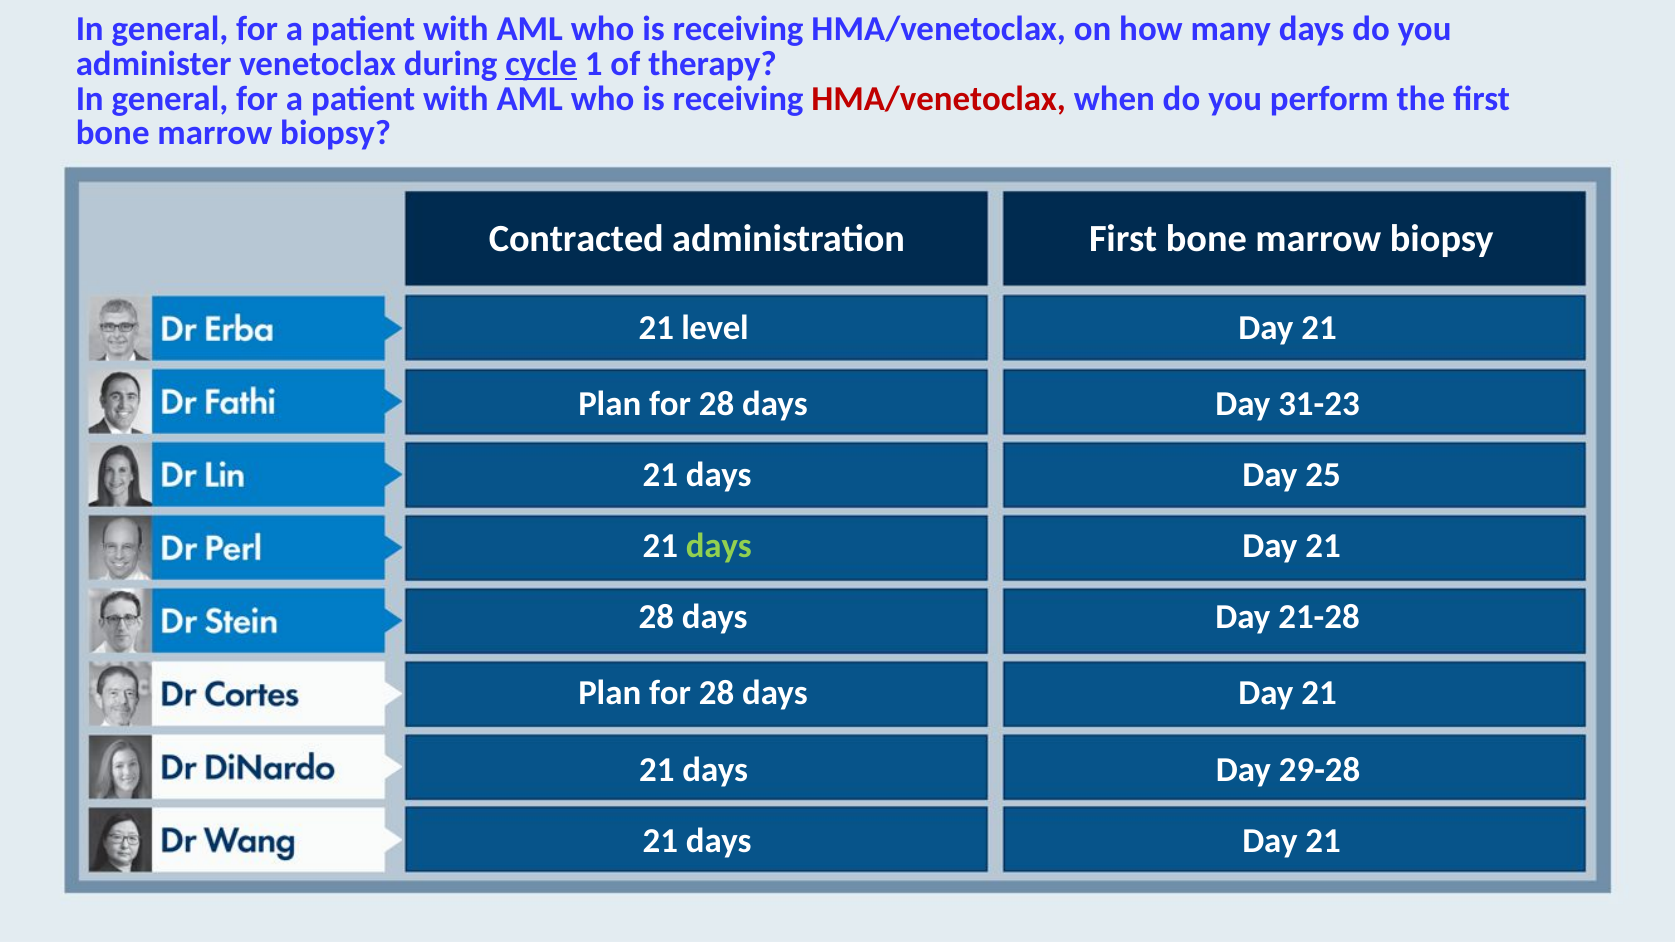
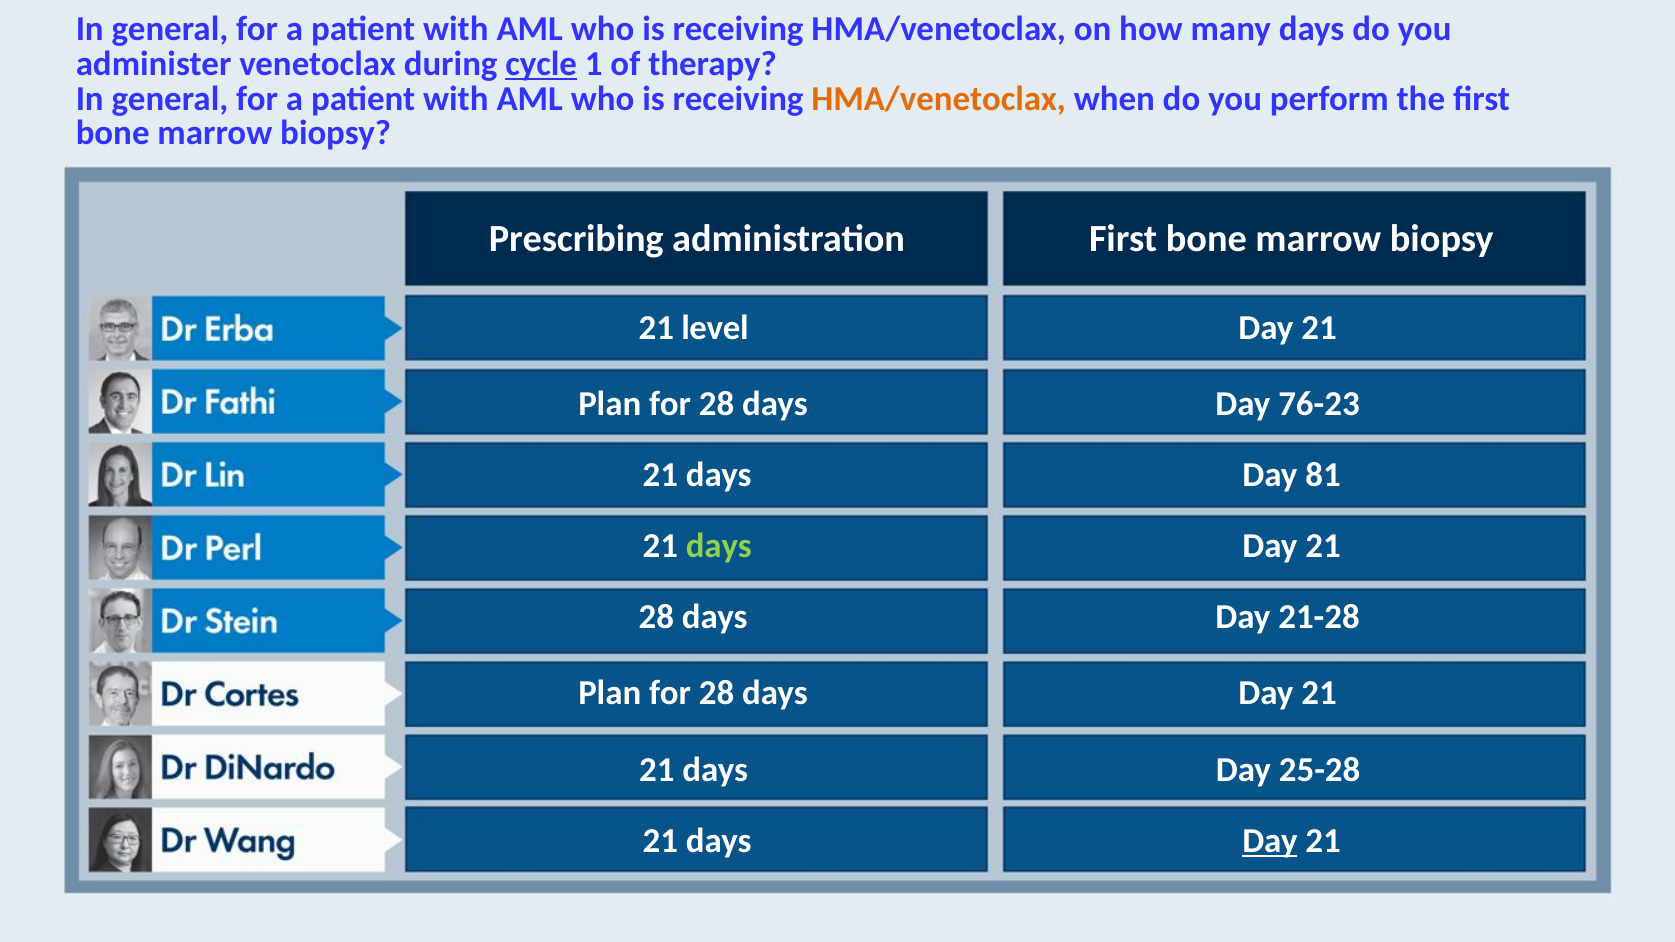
HMA/venetoclax at (939, 99) colour: red -> orange
Contracted: Contracted -> Prescribing
31-23: 31-23 -> 76-23
25: 25 -> 81
29-28: 29-28 -> 25-28
Day at (1270, 841) underline: none -> present
